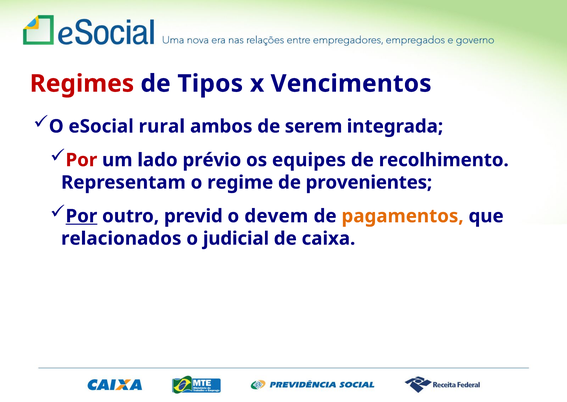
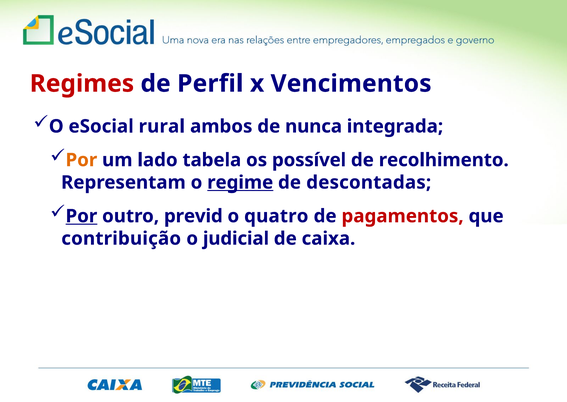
Tipos: Tipos -> Perfil
serem: serem -> nunca
Por at (81, 160) colour: red -> orange
prévio: prévio -> tabela
equipes: equipes -> possível
regime underline: none -> present
provenientes: provenientes -> descontadas
devem: devem -> quatro
pagamentos colour: orange -> red
relacionados: relacionados -> contribuição
